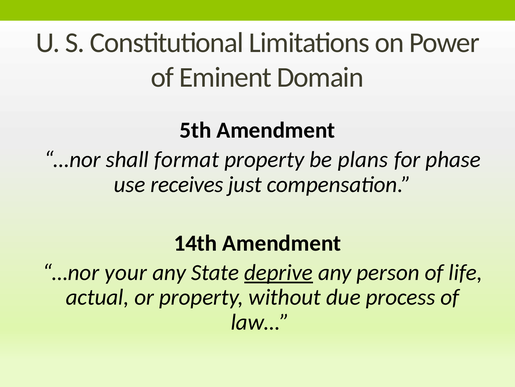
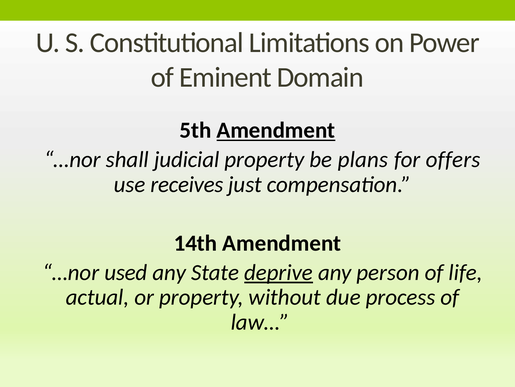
Amendment at (276, 130) underline: none -> present
format: format -> judicial
phase: phase -> offers
your: your -> used
